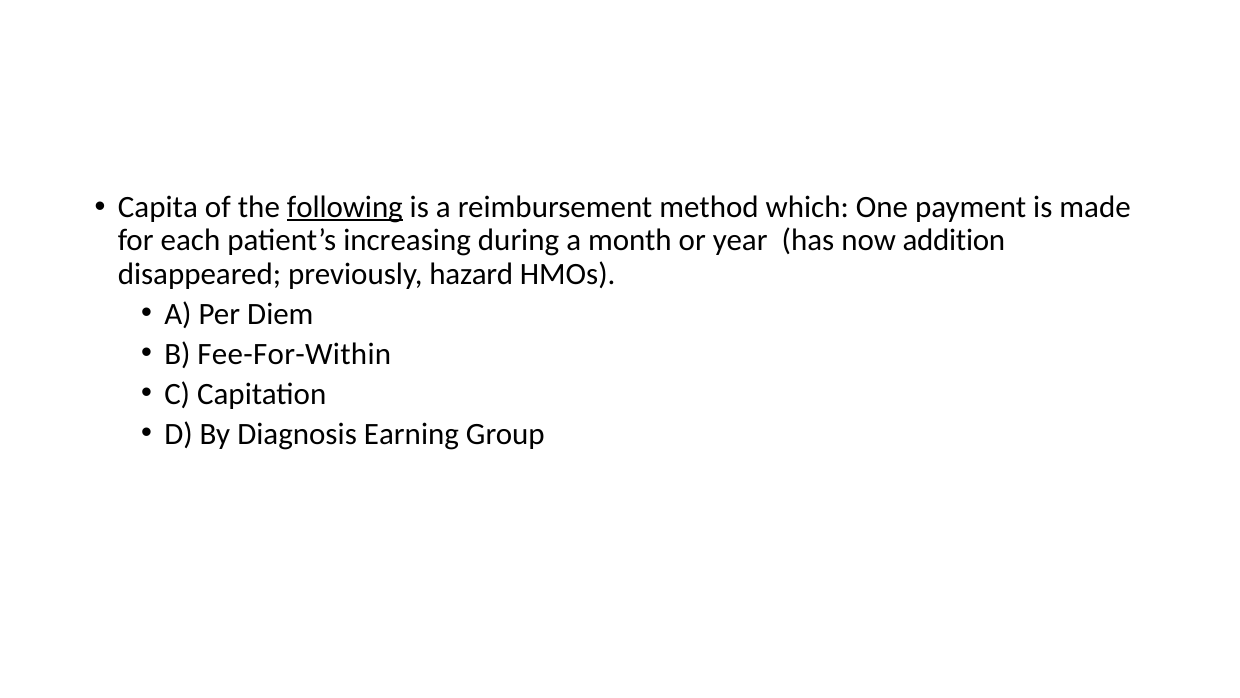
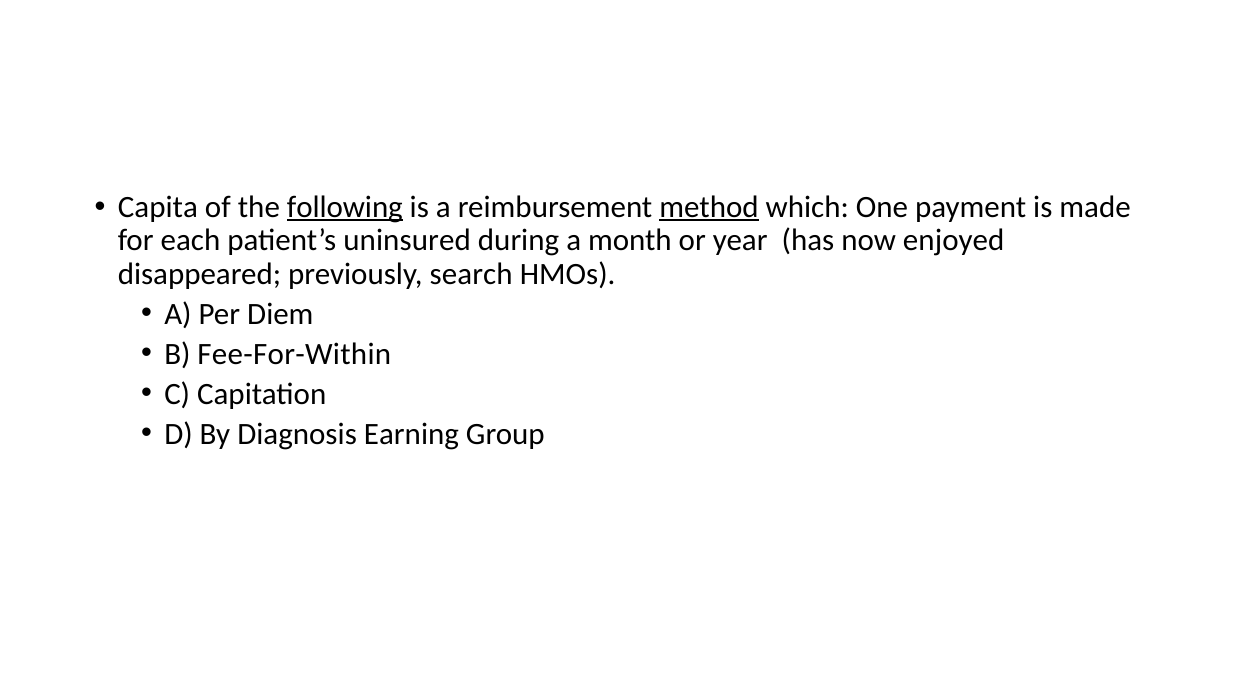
method underline: none -> present
increasing: increasing -> uninsured
addition: addition -> enjoyed
hazard: hazard -> search
